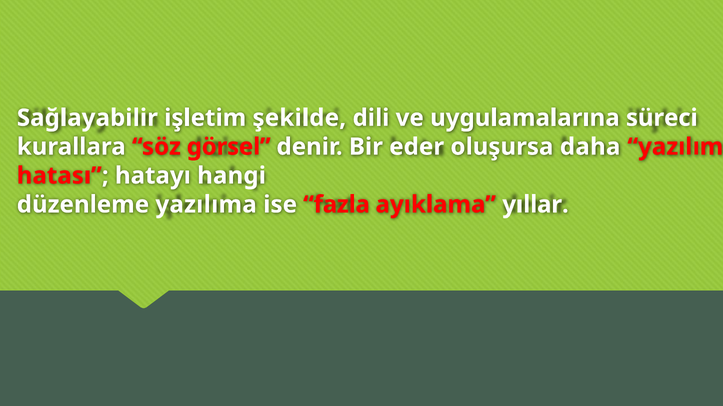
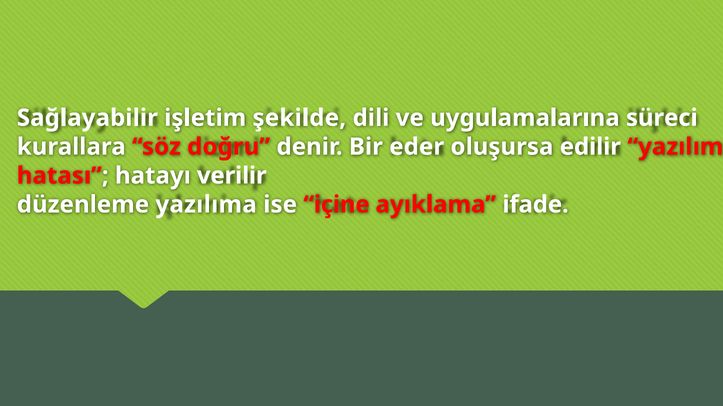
görsel: görsel -> doğru
daha: daha -> edilir
hangi: hangi -> verilir
fazla: fazla -> içine
yıllar: yıllar -> ifade
